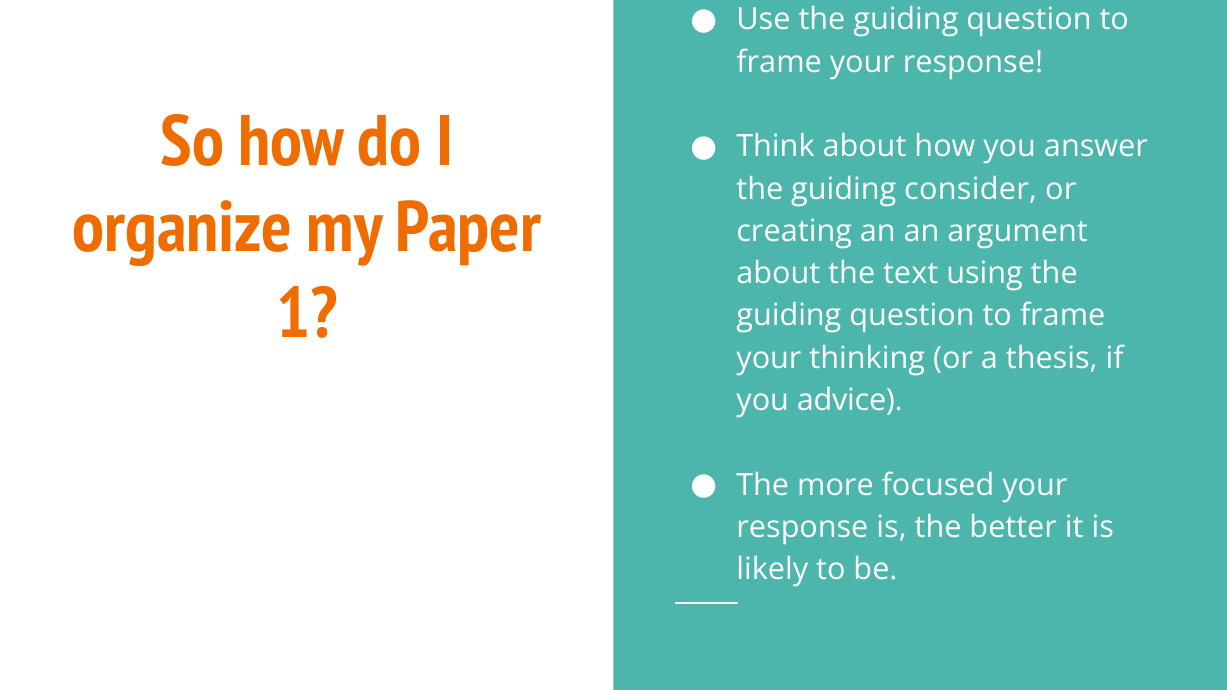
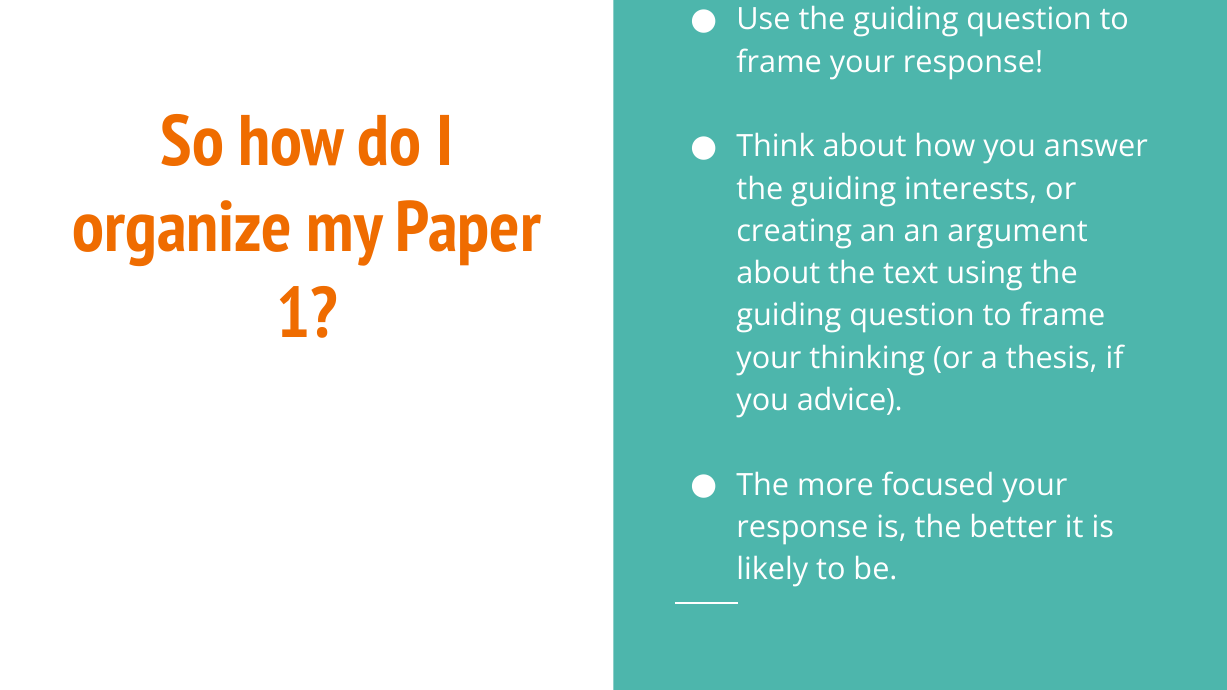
consider: consider -> interests
